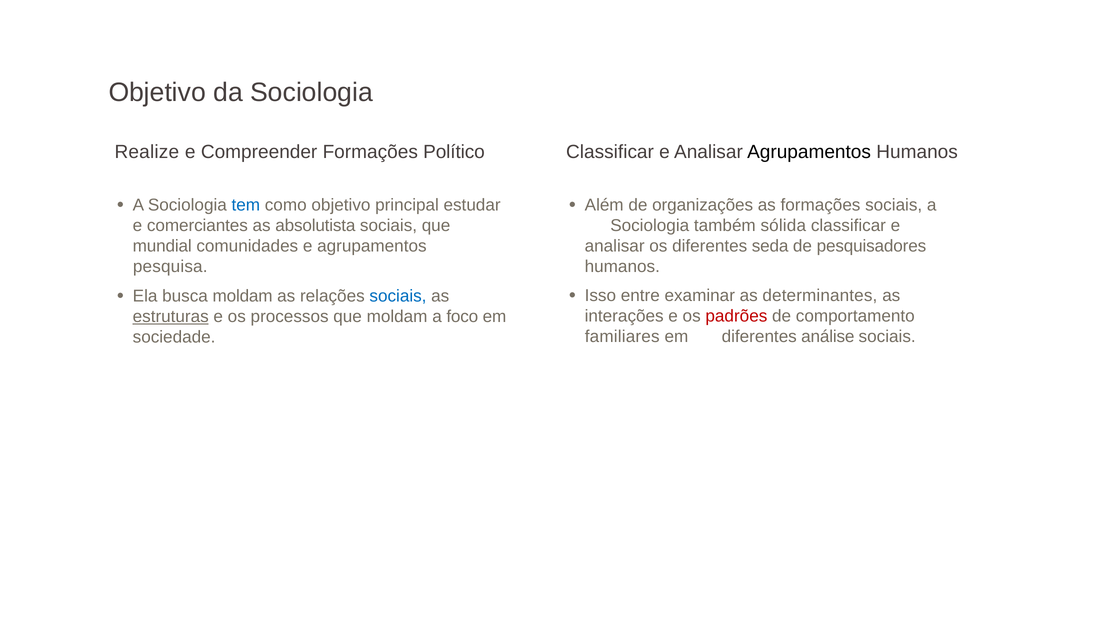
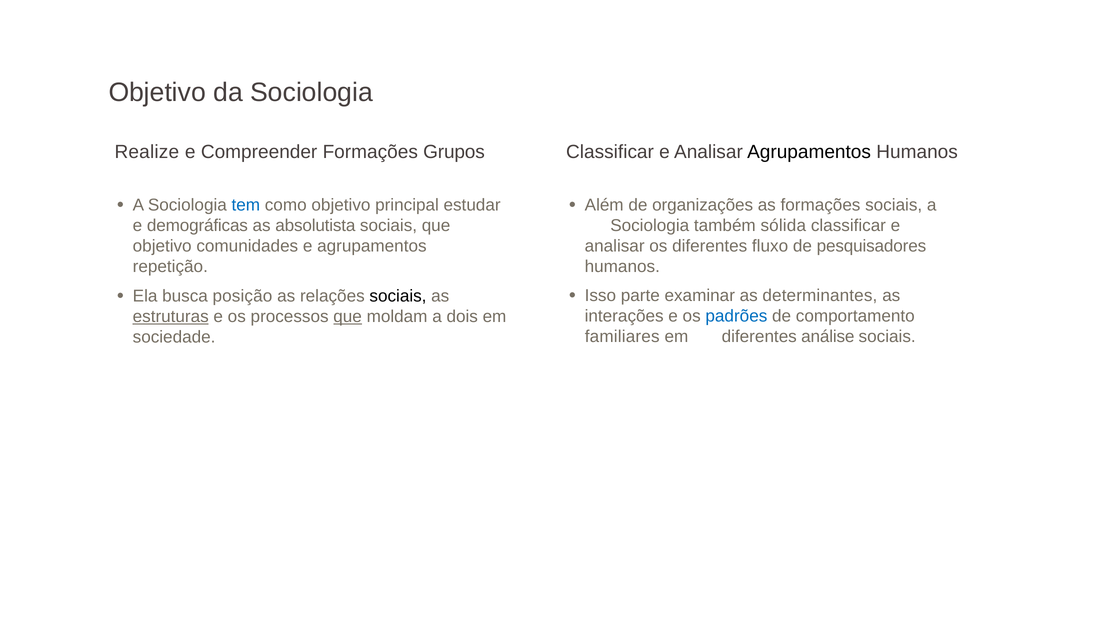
Político: Político -> Grupos
comerciantes: comerciantes -> demográficas
mundial at (162, 246): mundial -> objetivo
seda: seda -> fluxo
pesquisa: pesquisa -> repetição
entre: entre -> parte
busca moldam: moldam -> posição
sociais at (398, 296) colour: blue -> black
padrões colour: red -> blue
que at (348, 316) underline: none -> present
foco: foco -> dois
